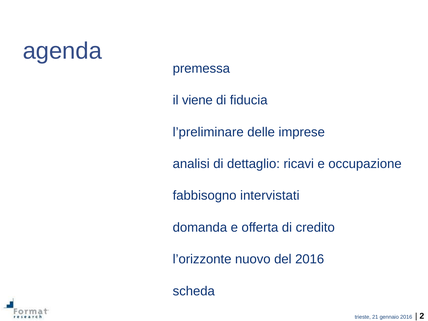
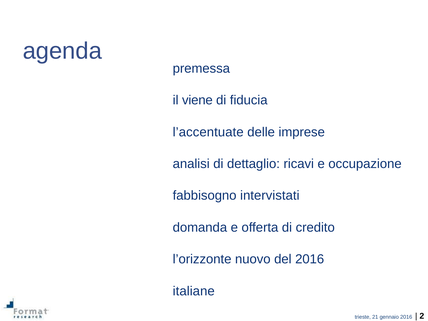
l’preliminare: l’preliminare -> l’accentuate
scheda: scheda -> italiane
